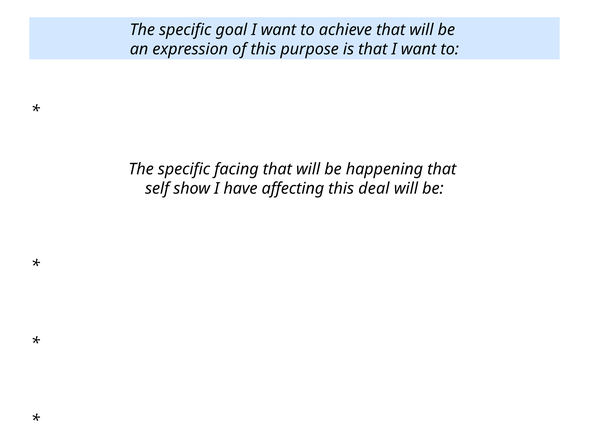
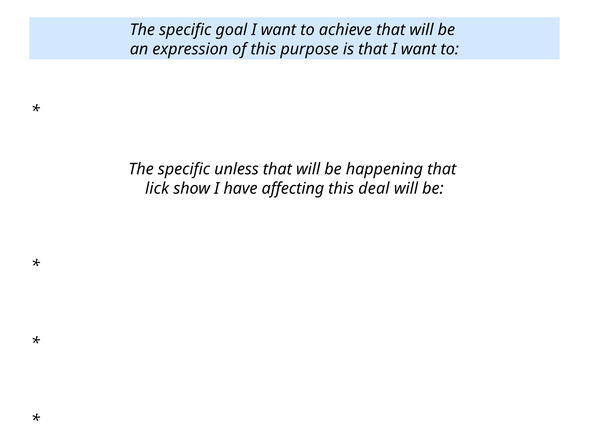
facing: facing -> unless
self: self -> lick
